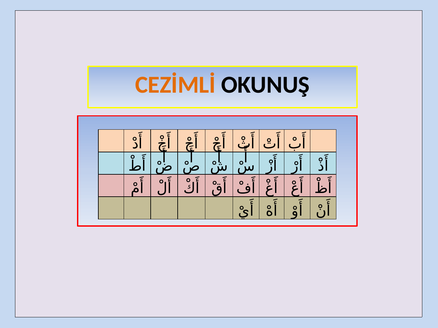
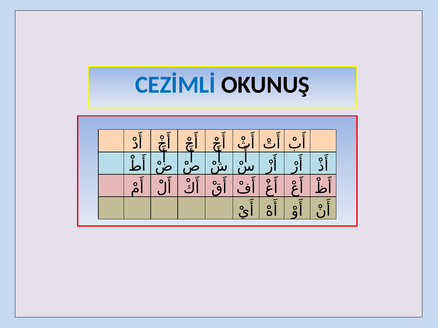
CEZİMLİ colour: orange -> blue
